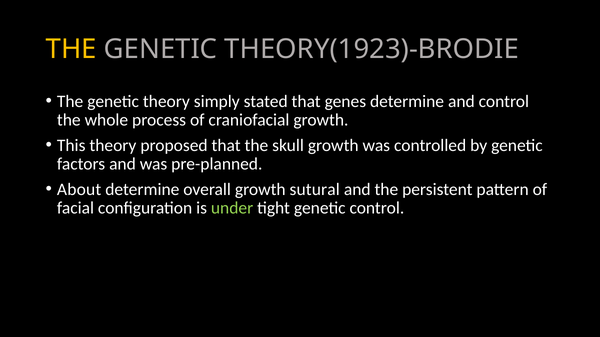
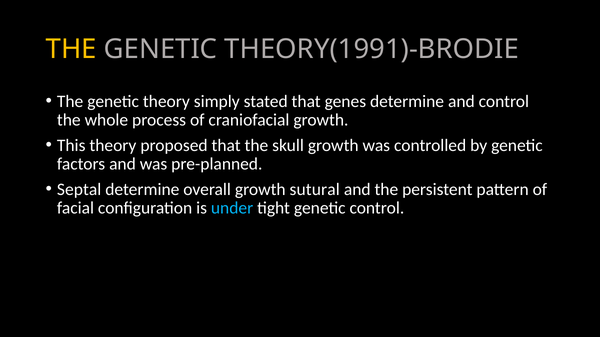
THEORY(1923)-BRODIE: THEORY(1923)-BRODIE -> THEORY(1991)-BRODIE
About: About -> Septal
under colour: light green -> light blue
